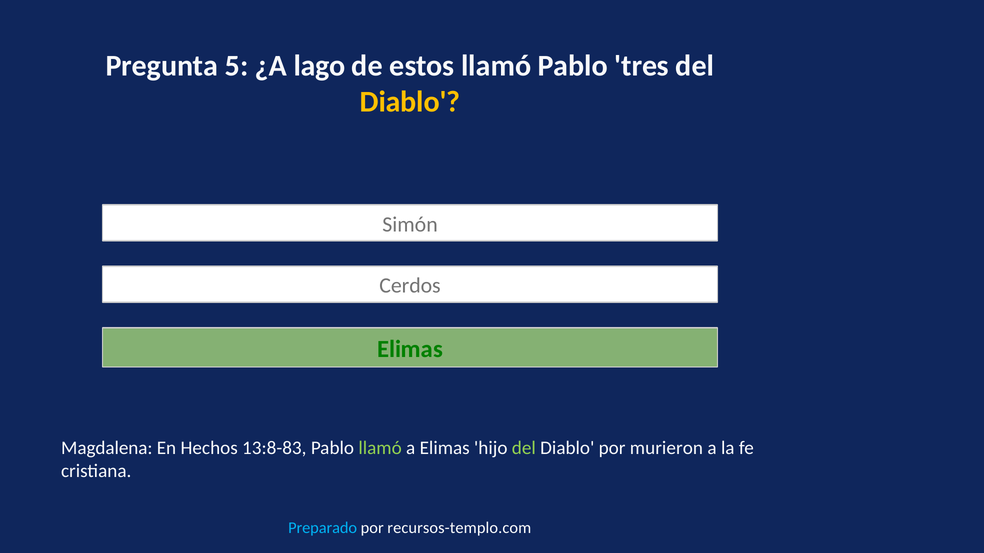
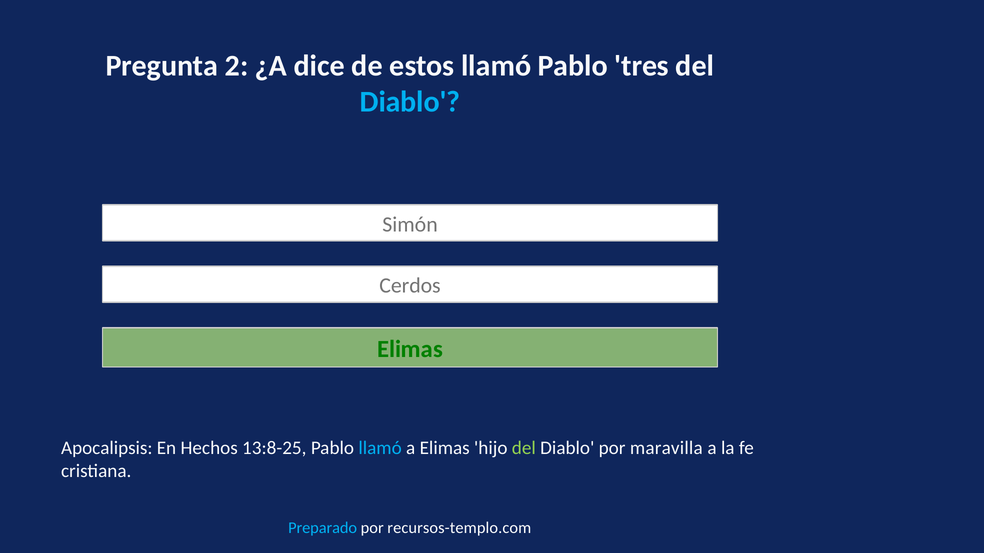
5: 5 -> 2
lago: lago -> dice
Diablo at (410, 102) colour: yellow -> light blue
Magdalena: Magdalena -> Apocalipsis
13:8-83: 13:8-83 -> 13:8-25
llamó at (380, 448) colour: light green -> light blue
murieron: murieron -> maravilla
